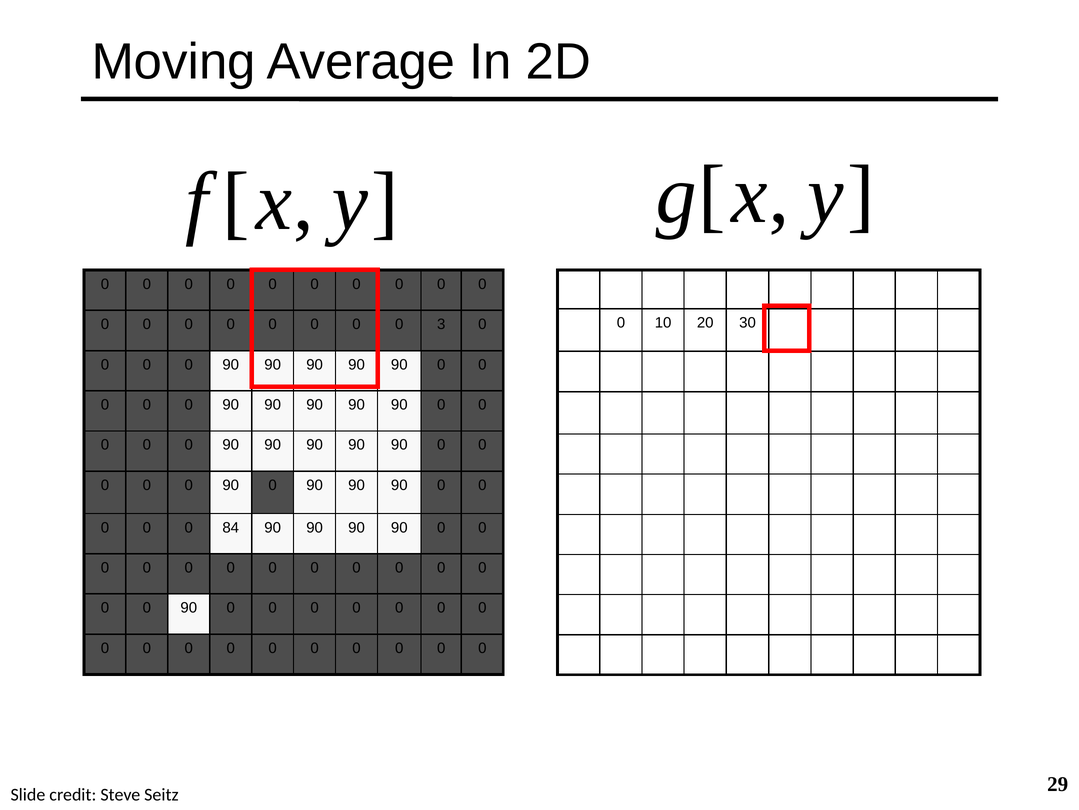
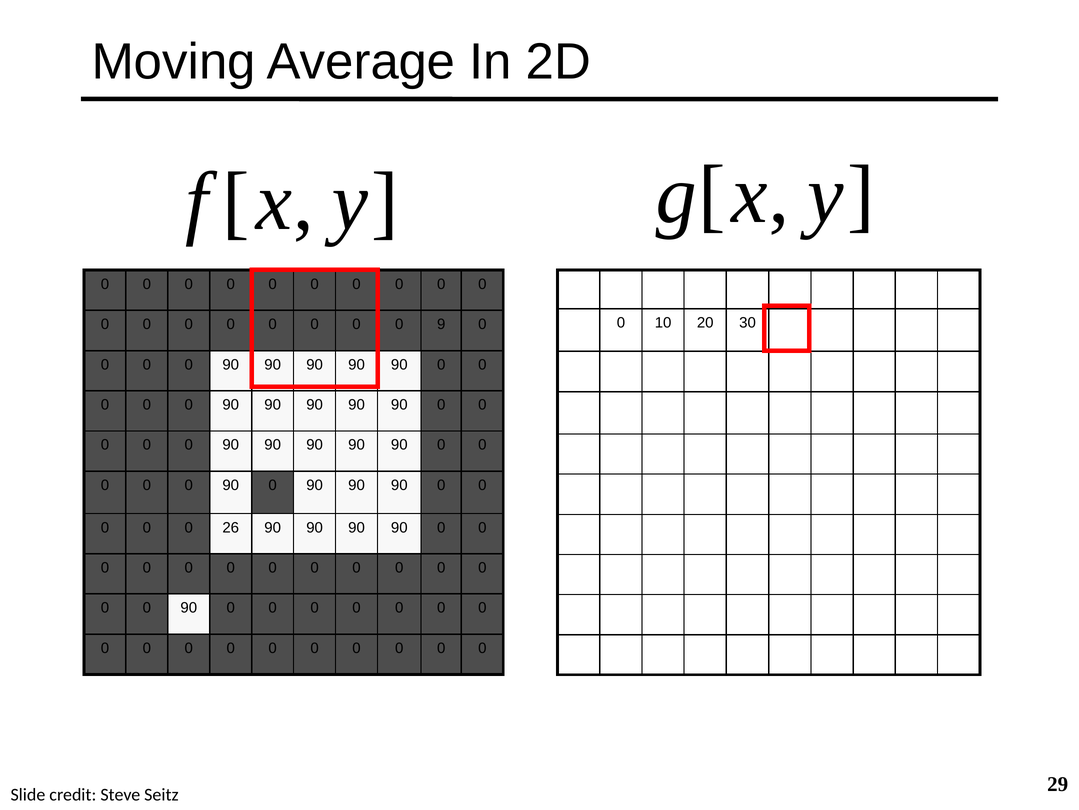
3: 3 -> 9
84: 84 -> 26
